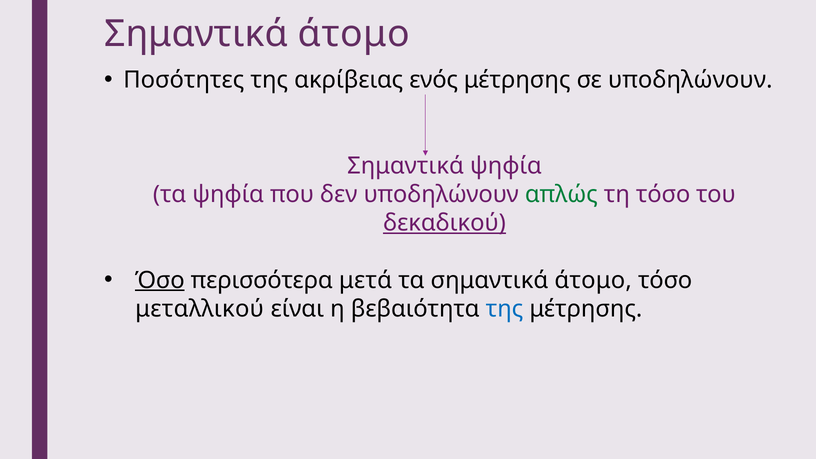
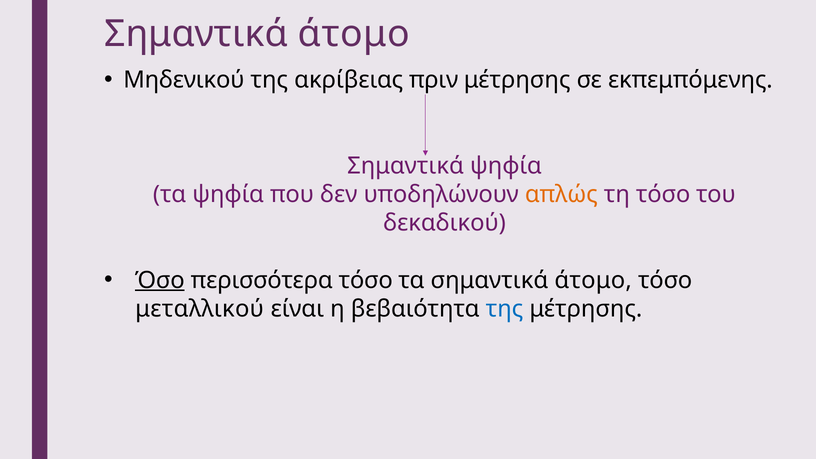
Ποσότητες: Ποσότητες -> Μηδενικού
ενός: ενός -> πριν
σε υποδηλώνουν: υποδηλώνουν -> εκπεμπόμενης
απλώς colour: green -> orange
δεκαδικού underline: present -> none
περισσότερα μετά: μετά -> τόσο
